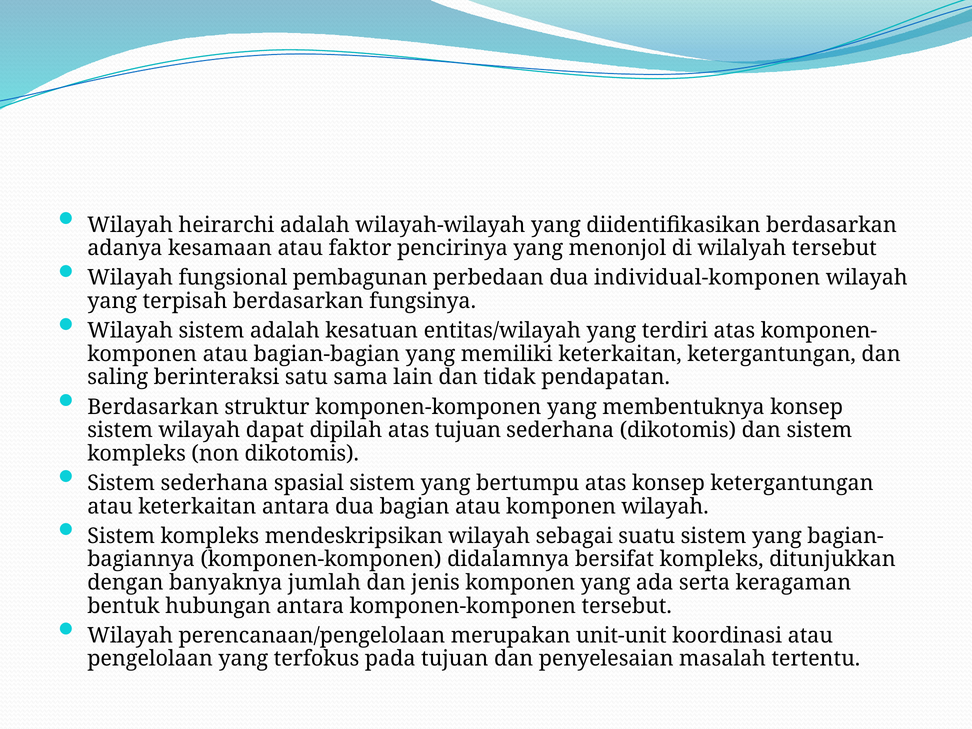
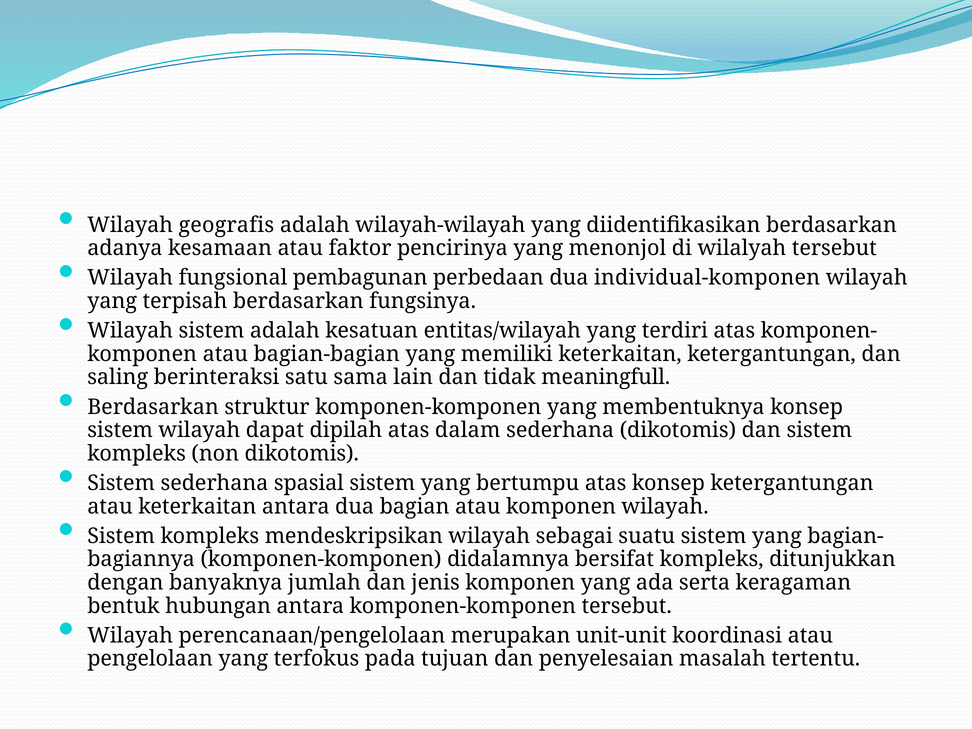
heirarchi: heirarchi -> geografis
pendapatan: pendapatan -> meaningfull
atas tujuan: tujuan -> dalam
